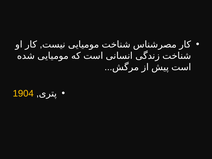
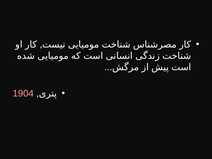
1904 colour: yellow -> pink
